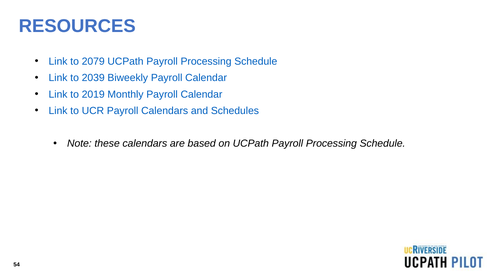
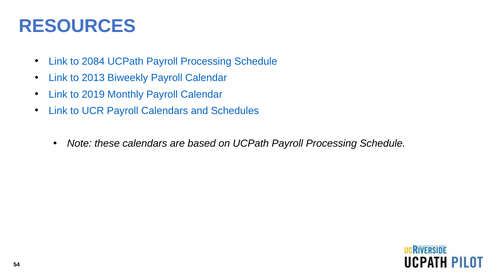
2079: 2079 -> 2084
2039: 2039 -> 2013
